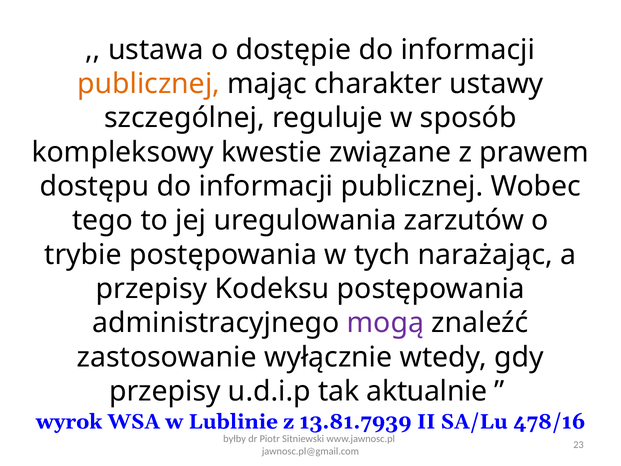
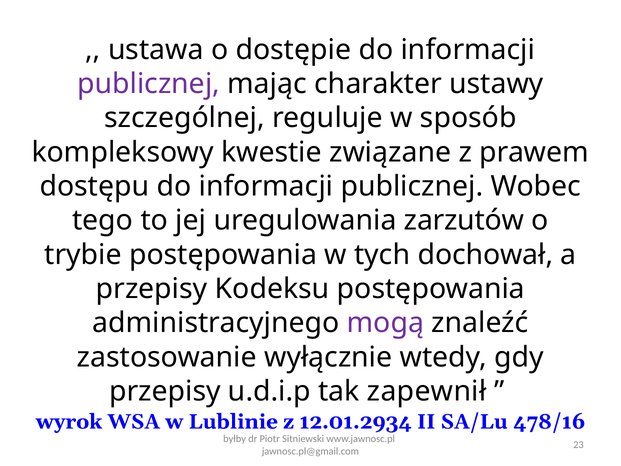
publicznej at (149, 84) colour: orange -> purple
narażając: narażając -> dochował
aktualnie: aktualnie -> zapewnił
13.81.7939: 13.81.7939 -> 12.01.2934
